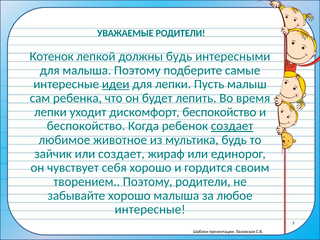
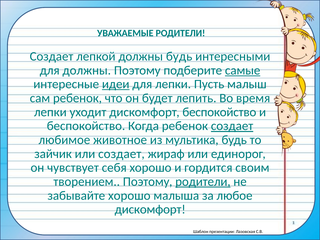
Котенок at (52, 56): Котенок -> Создает
для малыша: малыша -> должны
самые underline: none -> present
сам ребенка: ребенка -> ребенок
родители at (203, 182) underline: none -> present
интересные at (150, 209): интересные -> дискомфорт
